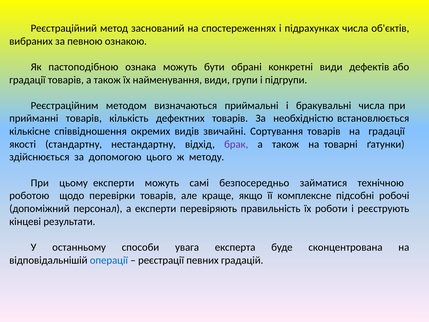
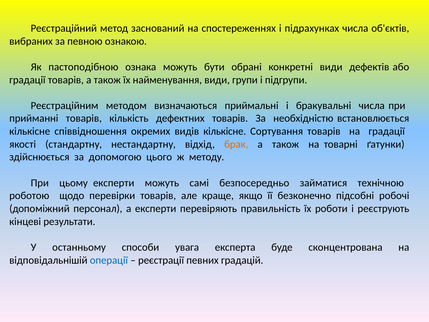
видів звичайні: звичайні -> кількісне
брак colour: purple -> orange
комплексне: комплексне -> безконечно
